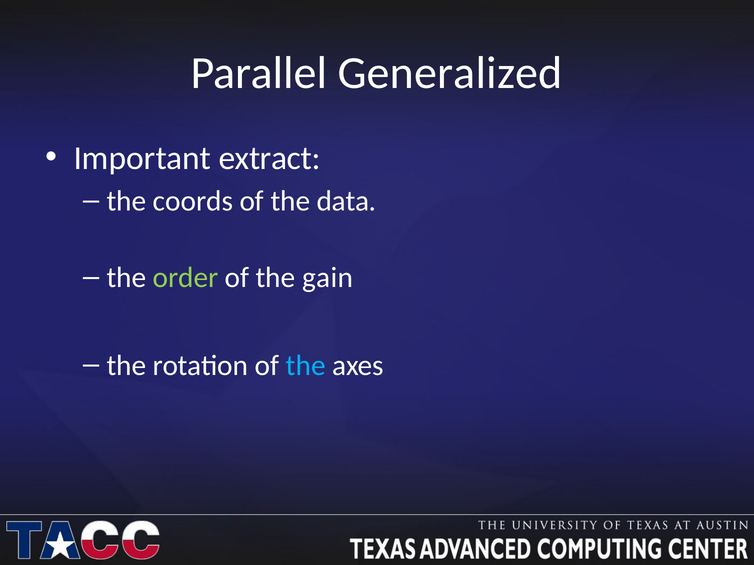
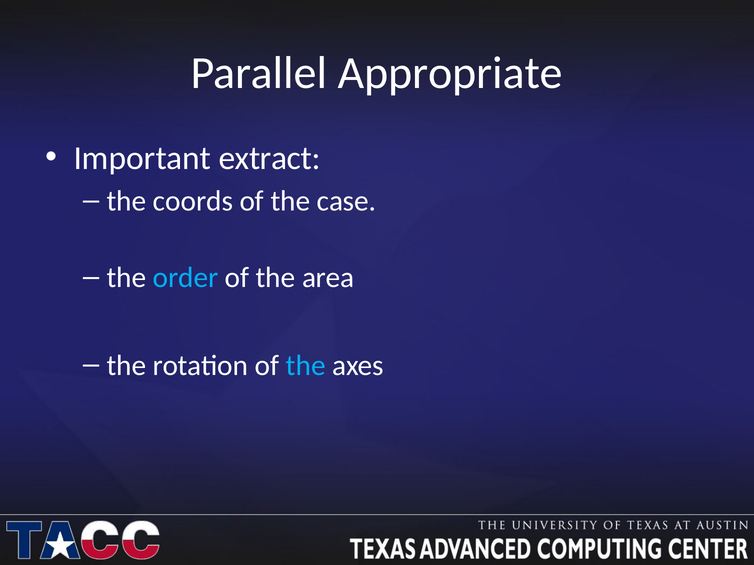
Generalized: Generalized -> Appropriate
data: data -> case
order colour: light green -> light blue
gain: gain -> area
